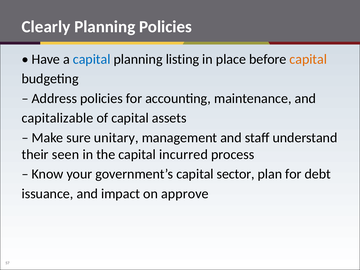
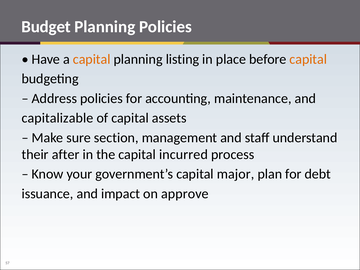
Clearly: Clearly -> Budget
capital at (92, 59) colour: blue -> orange
unitary: unitary -> section
seen: seen -> after
sector: sector -> major
